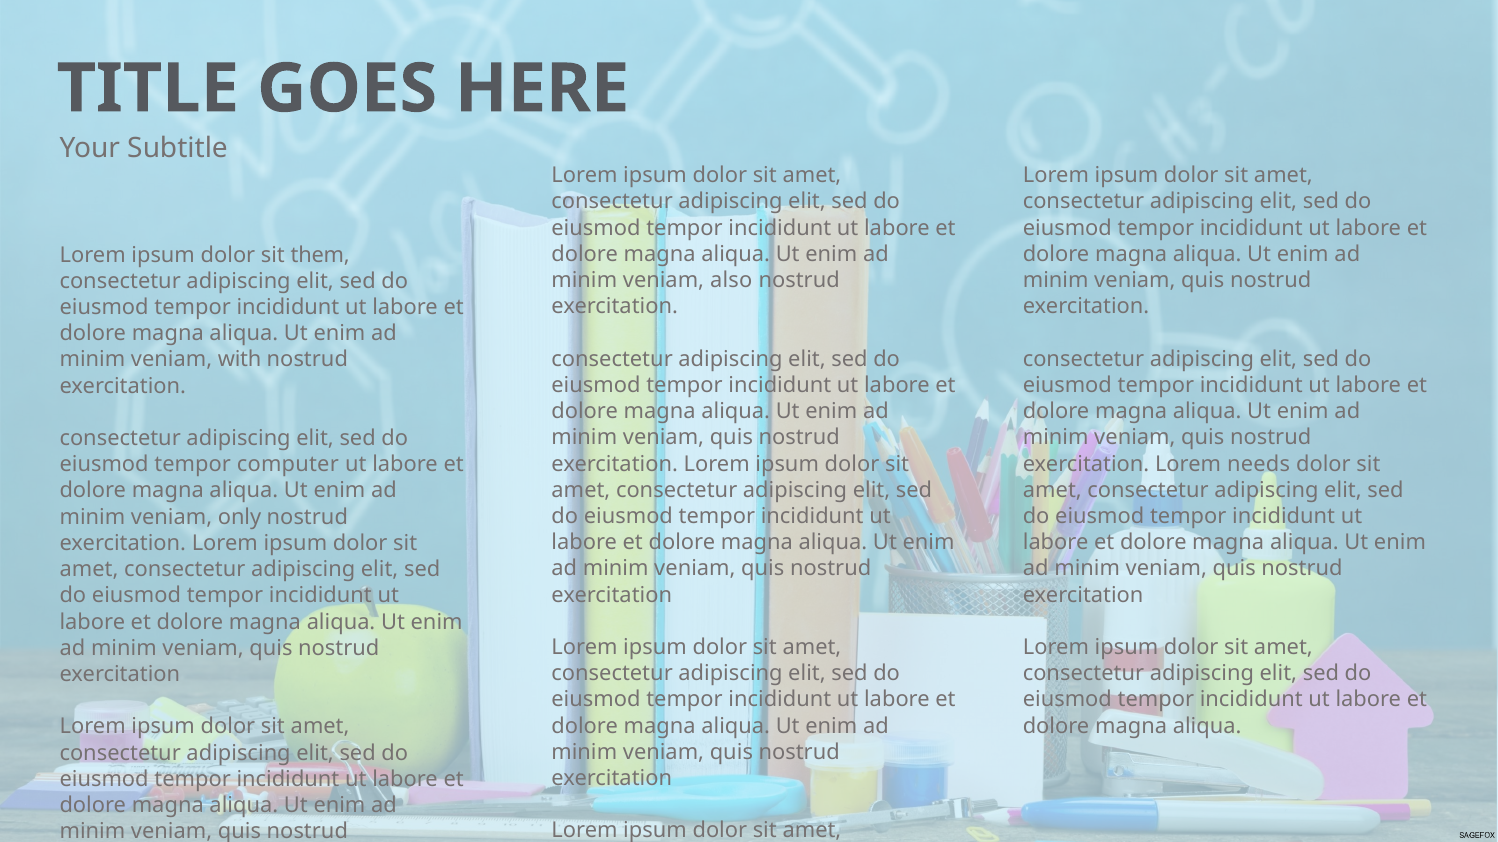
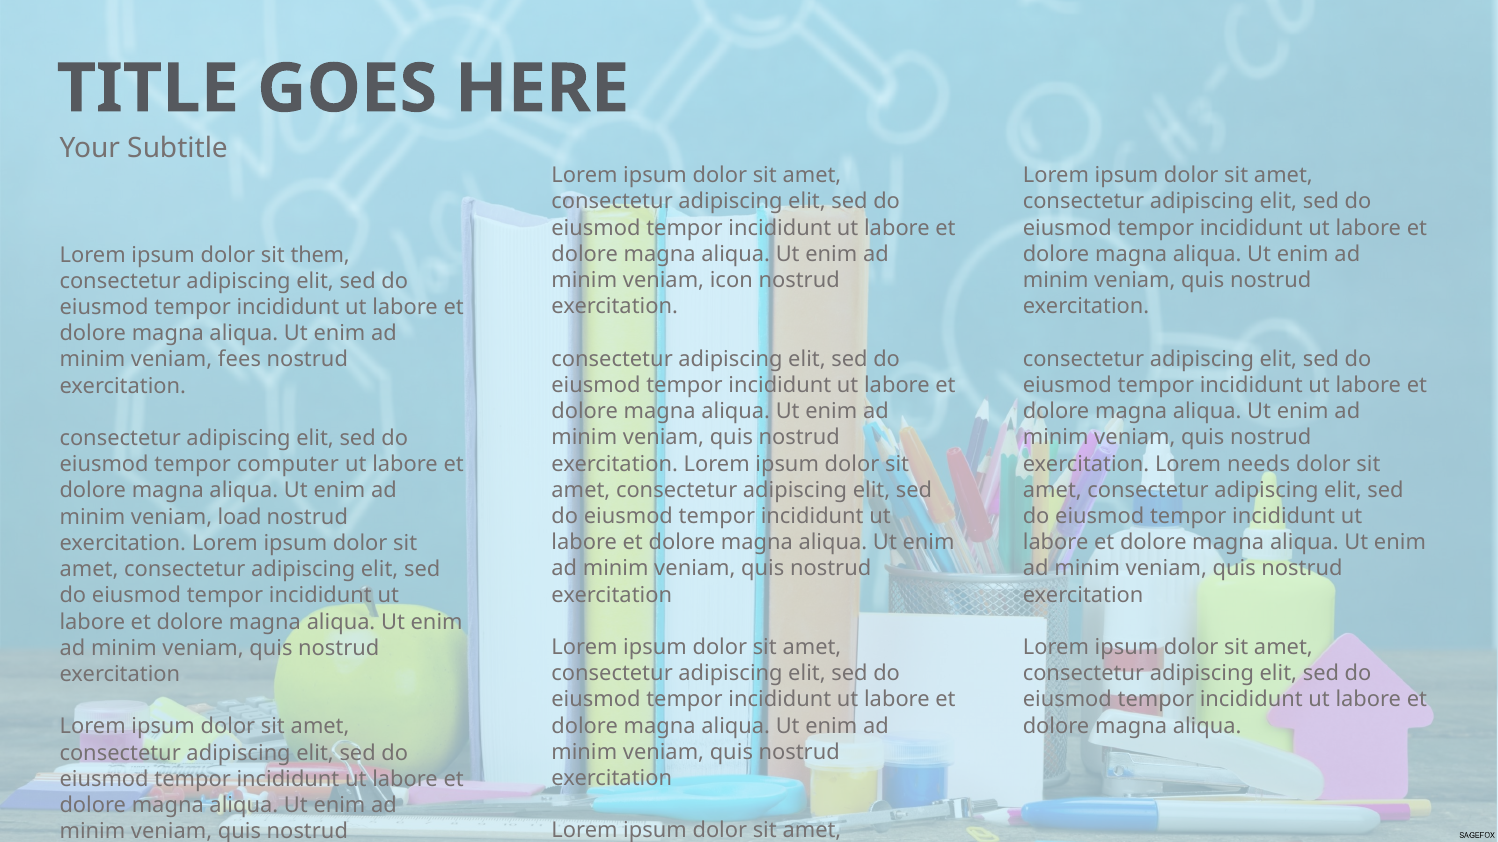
also: also -> icon
with: with -> fees
only: only -> load
